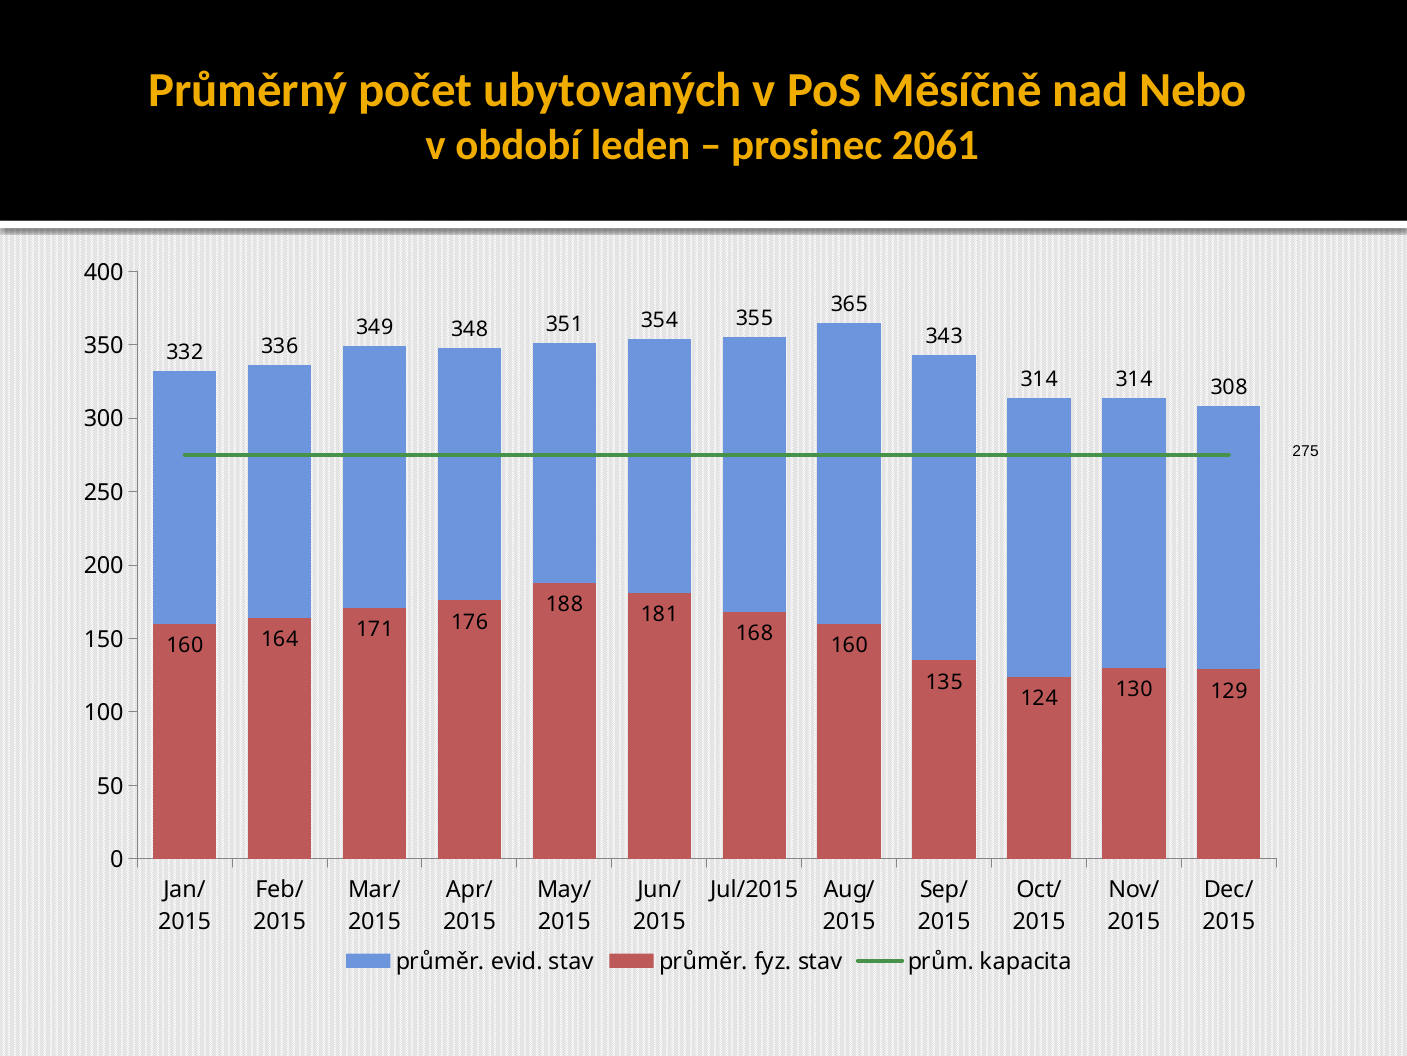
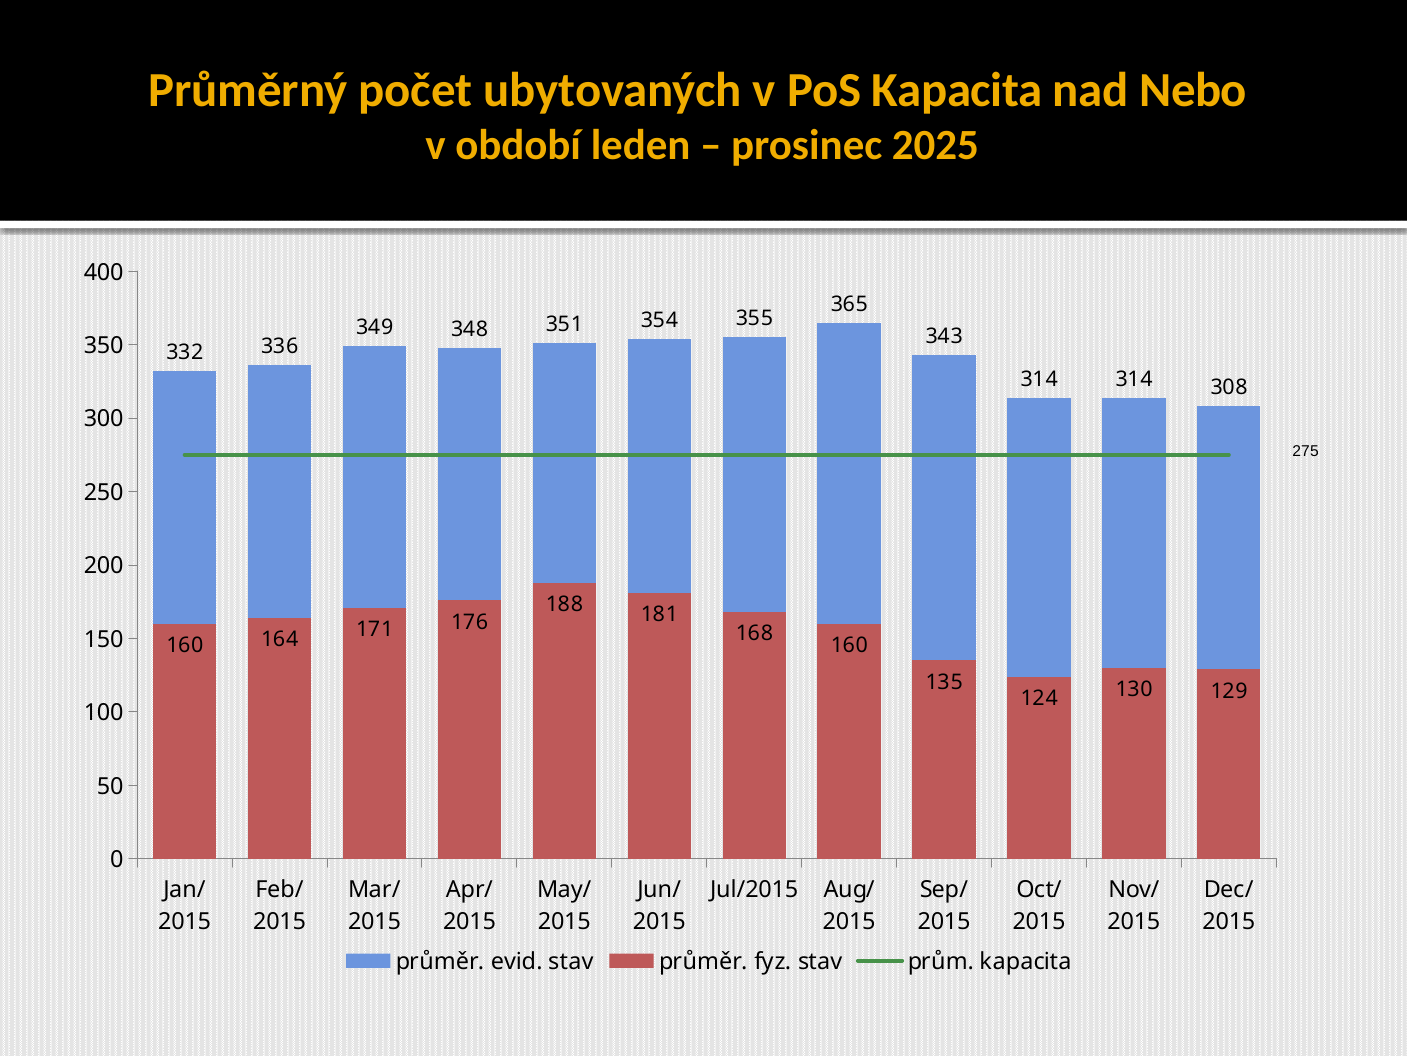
PoS Měsíčně: Měsíčně -> Kapacita
2061: 2061 -> 2025
